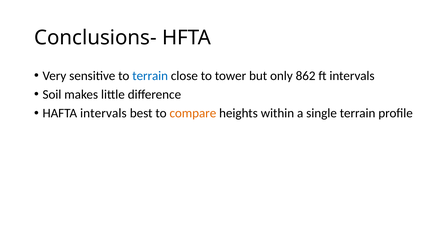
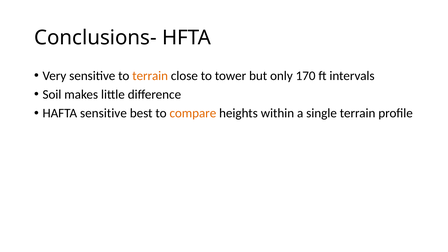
terrain at (150, 76) colour: blue -> orange
862: 862 -> 170
HAFTA intervals: intervals -> sensitive
